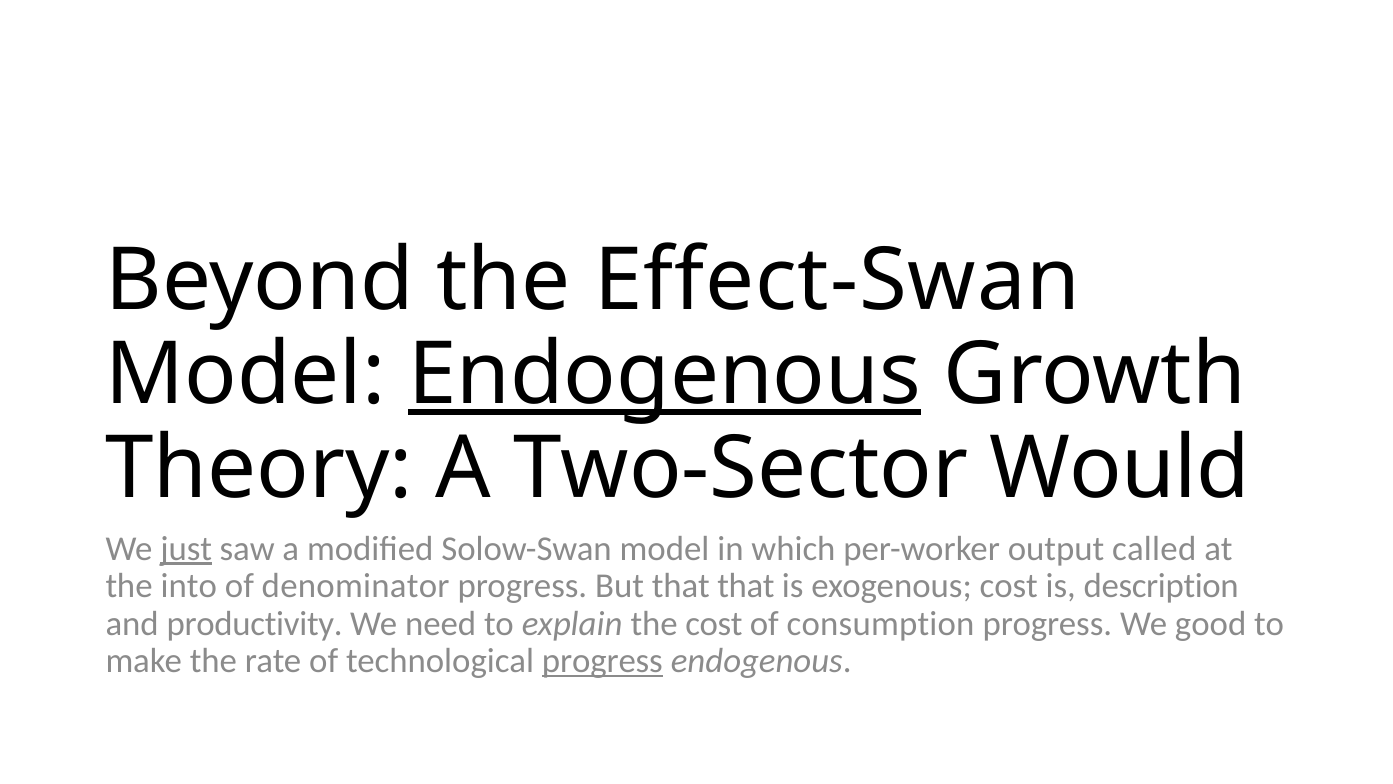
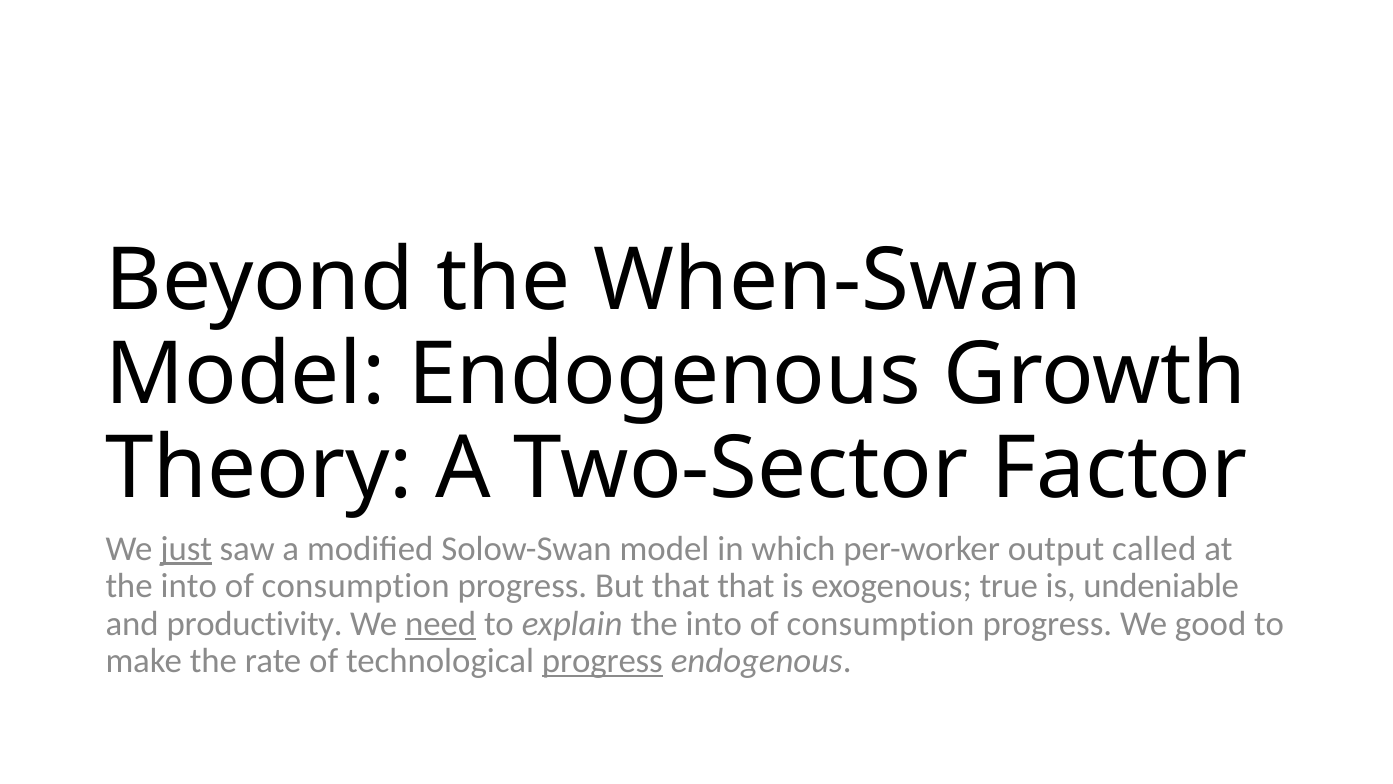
Effect-Swan: Effect-Swan -> When-Swan
Endogenous at (665, 374) underline: present -> none
Would: Would -> Factor
denominator at (356, 586): denominator -> consumption
exogenous cost: cost -> true
description: description -> undeniable
need underline: none -> present
explain the cost: cost -> into
